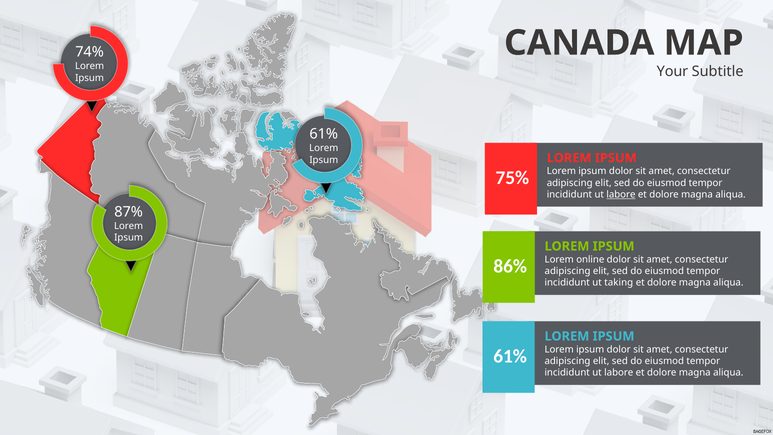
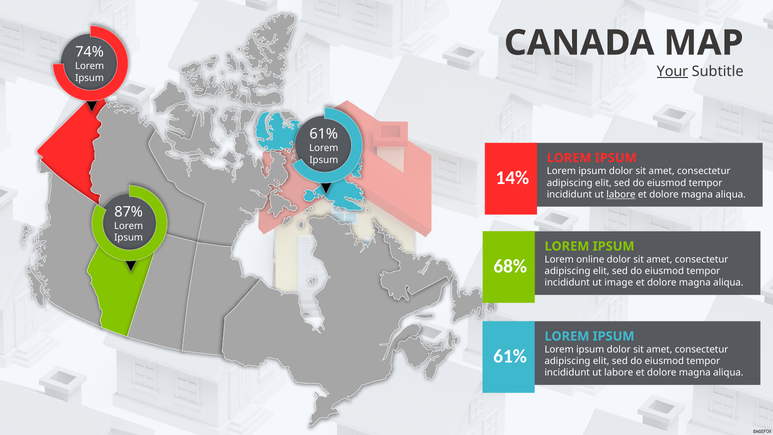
Your underline: none -> present
75%: 75% -> 14%
86%: 86% -> 68%
taking: taking -> image
